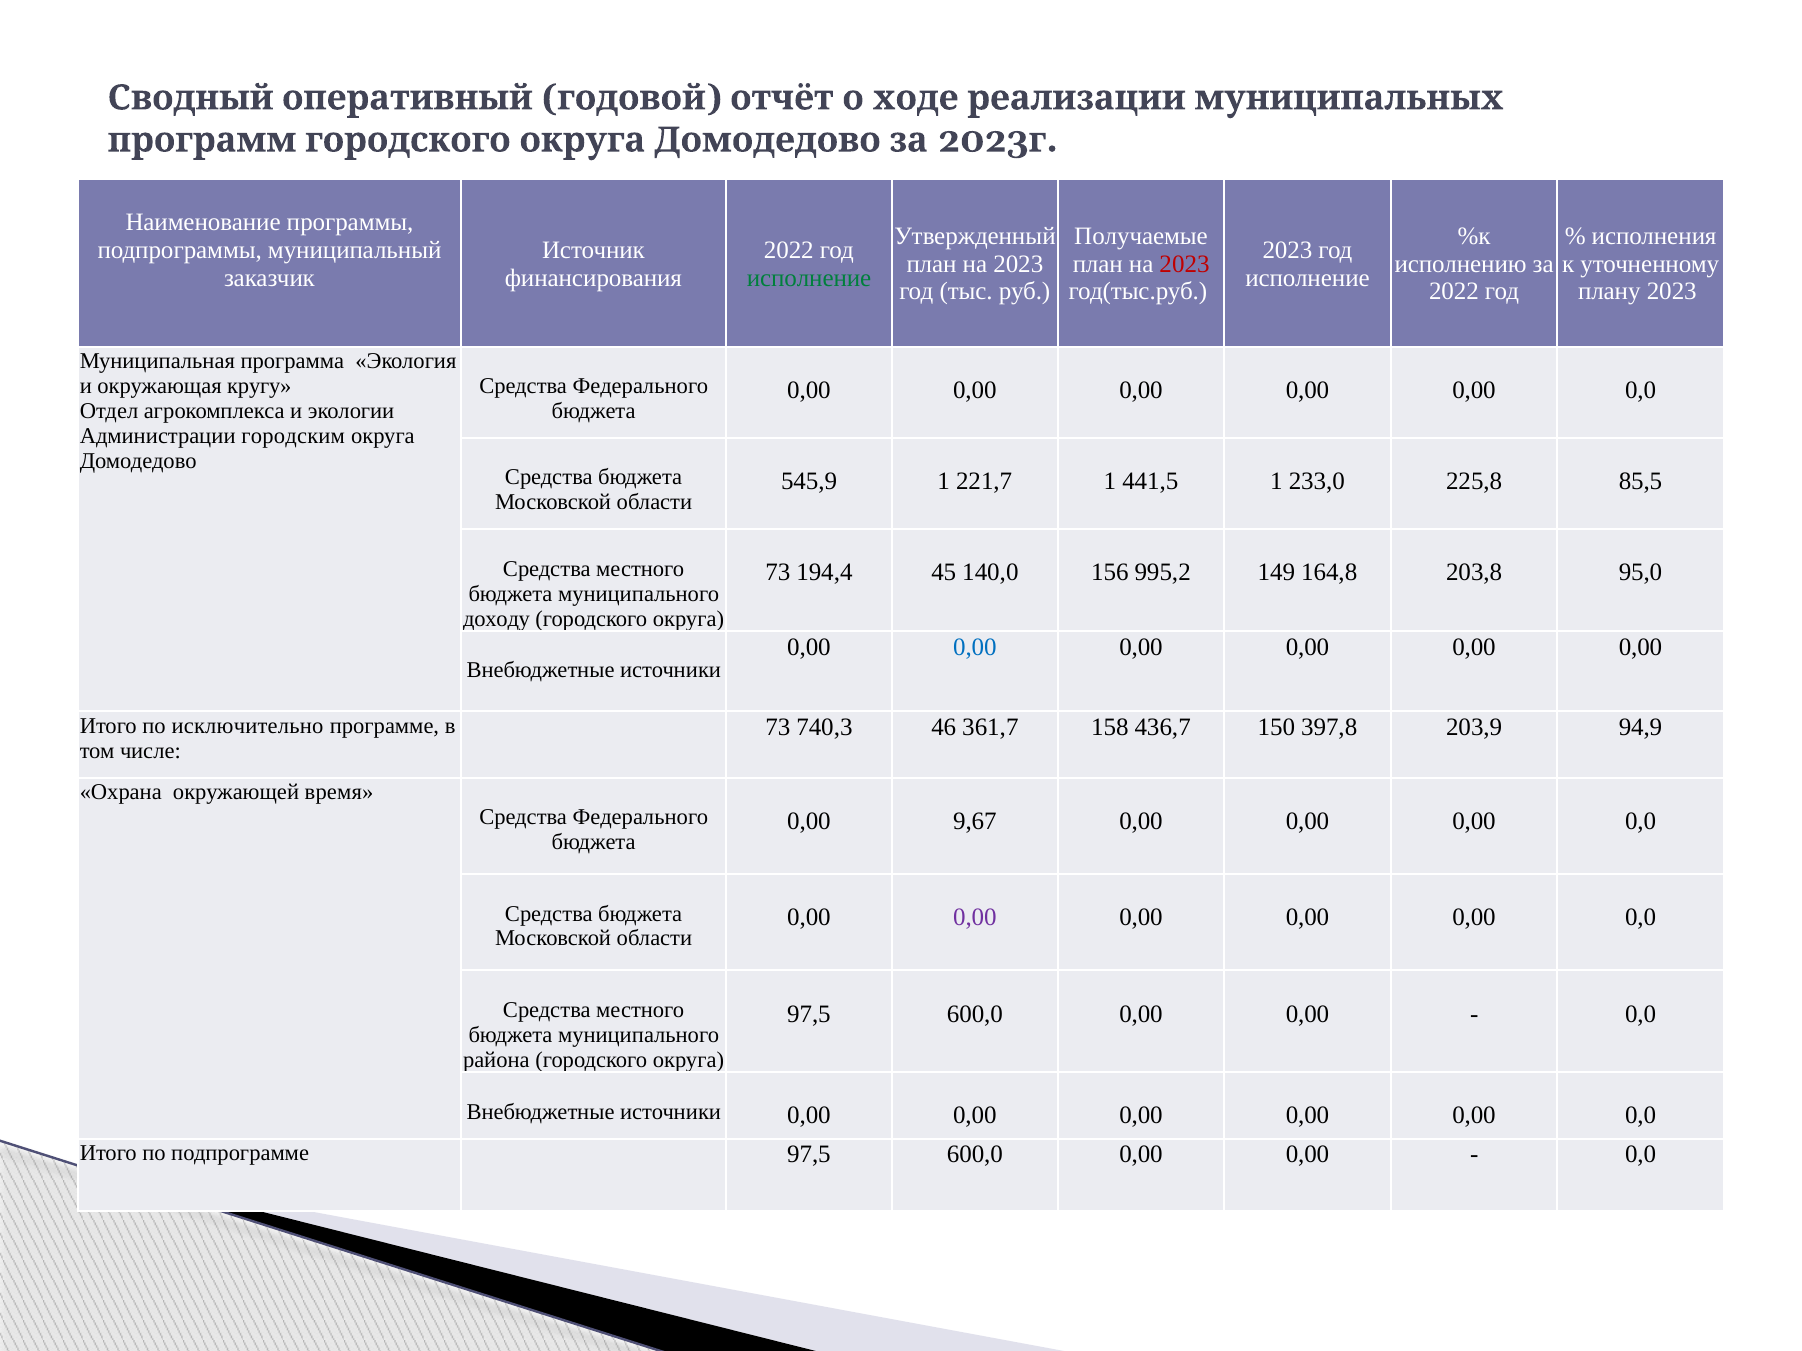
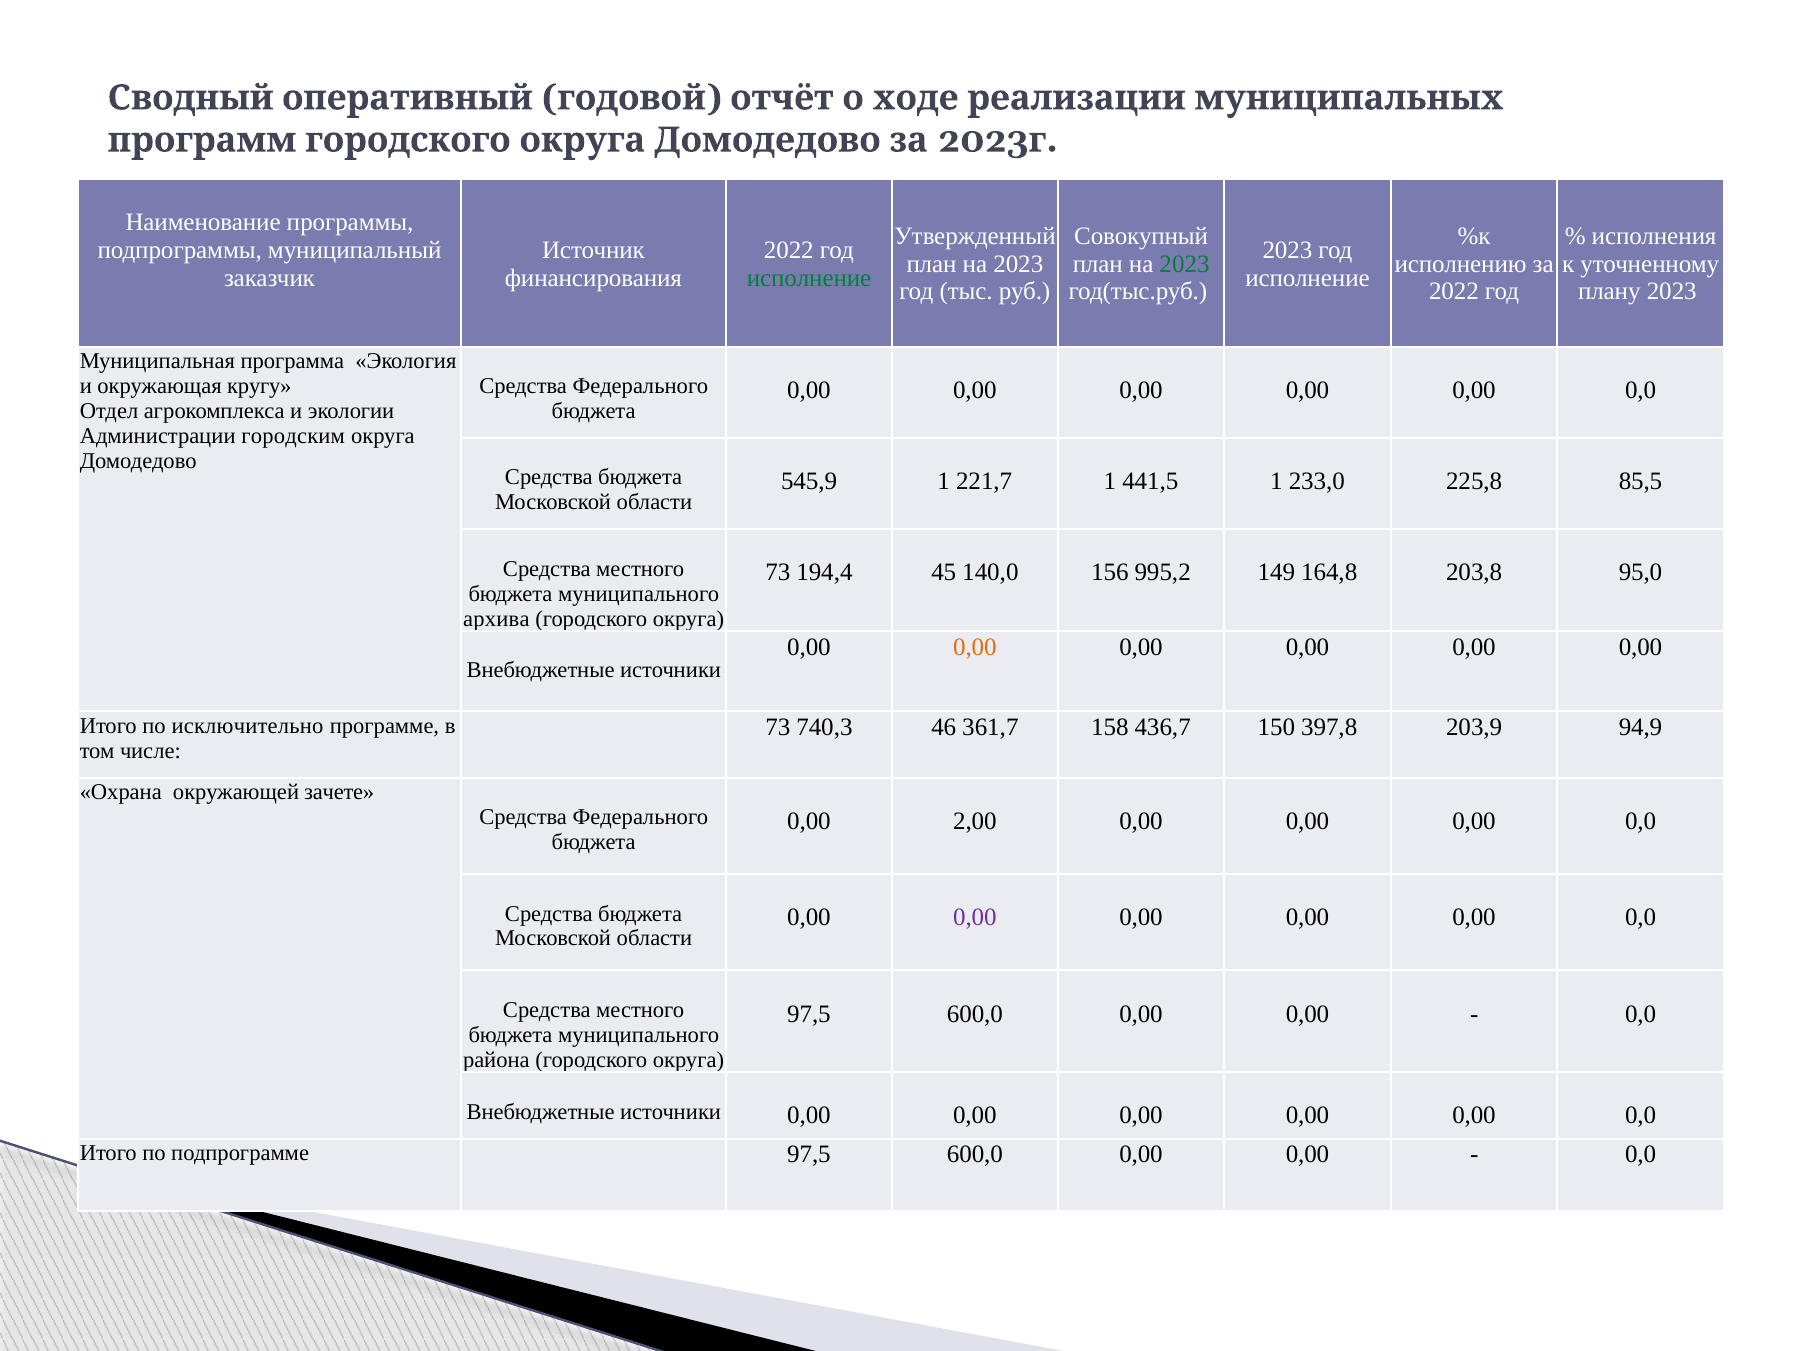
Получаемые: Получаемые -> Совокупный
2023 at (1185, 264) colour: red -> green
доходу: доходу -> архива
0,00 at (975, 647) colour: blue -> orange
время: время -> зачете
9,67: 9,67 -> 2,00
